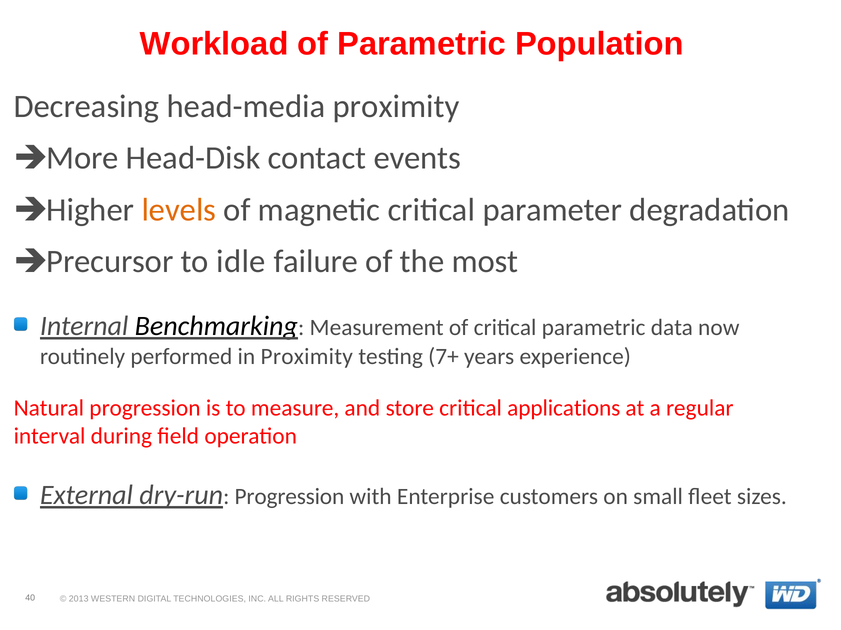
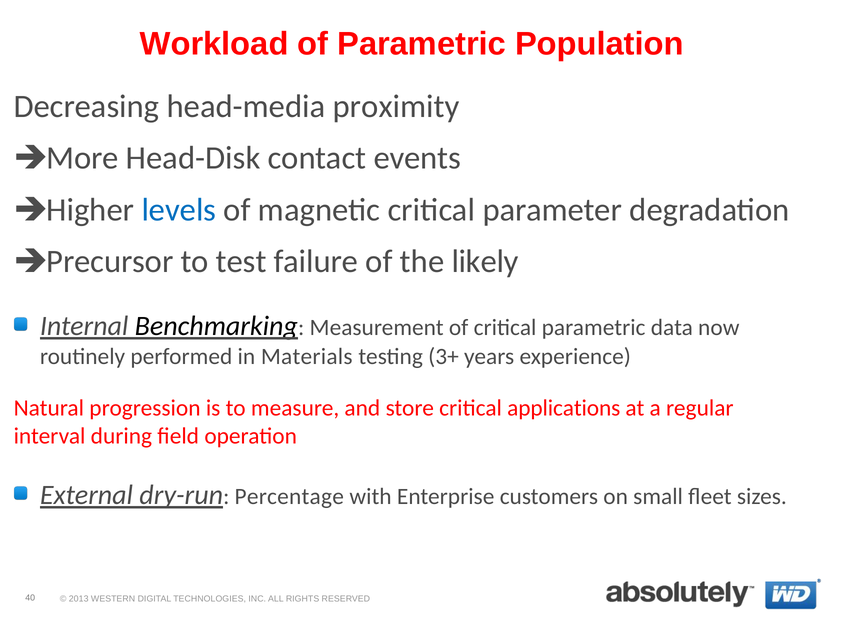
levels colour: orange -> blue
idle: idle -> test
most: most -> likely
in Proximity: Proximity -> Materials
7+: 7+ -> 3+
Progression at (289, 497): Progression -> Percentage
